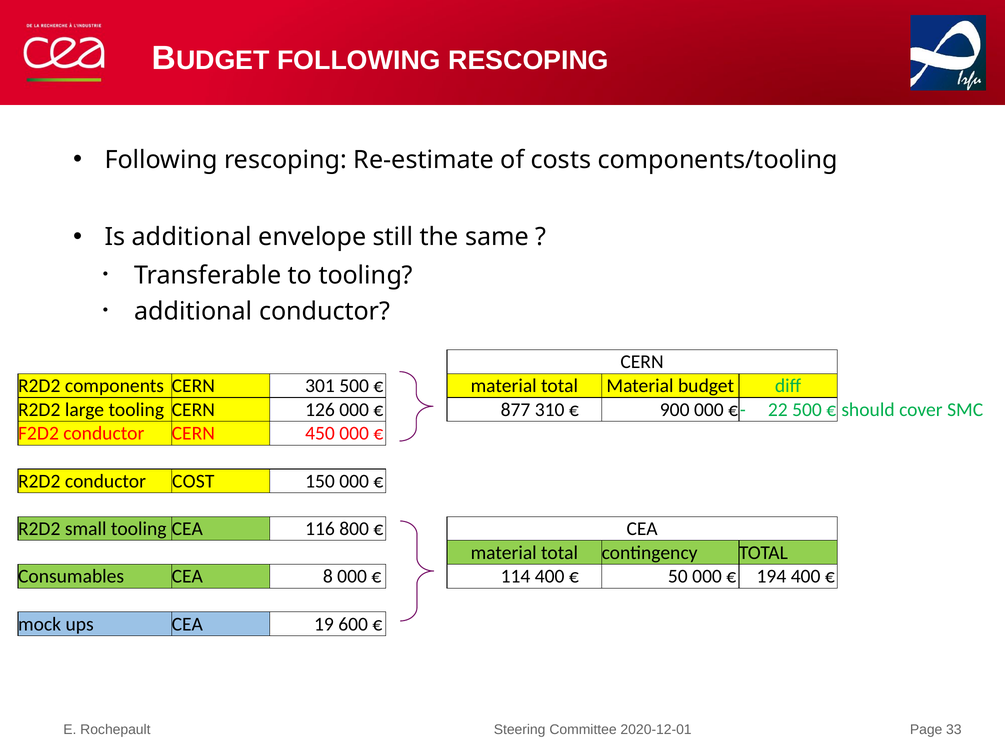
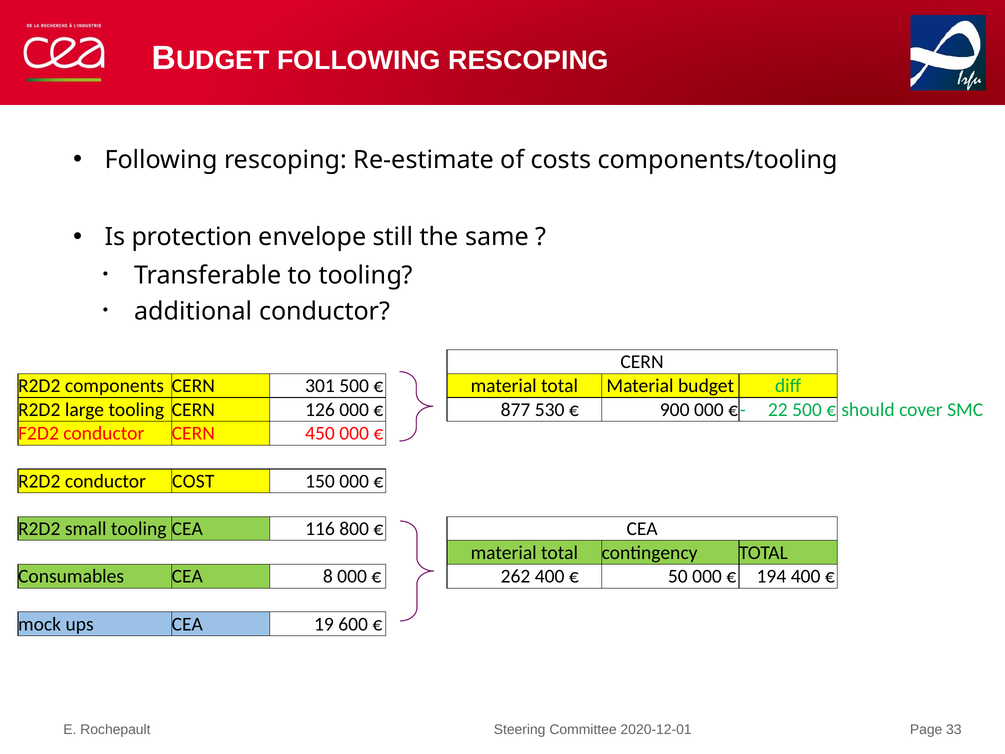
Is additional: additional -> protection
310: 310 -> 530
114: 114 -> 262
